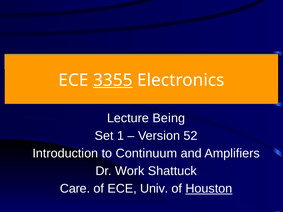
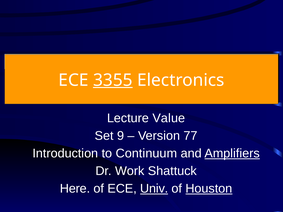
Being: Being -> Value
1: 1 -> 9
52: 52 -> 77
Amplifiers underline: none -> present
Care: Care -> Here
Univ underline: none -> present
